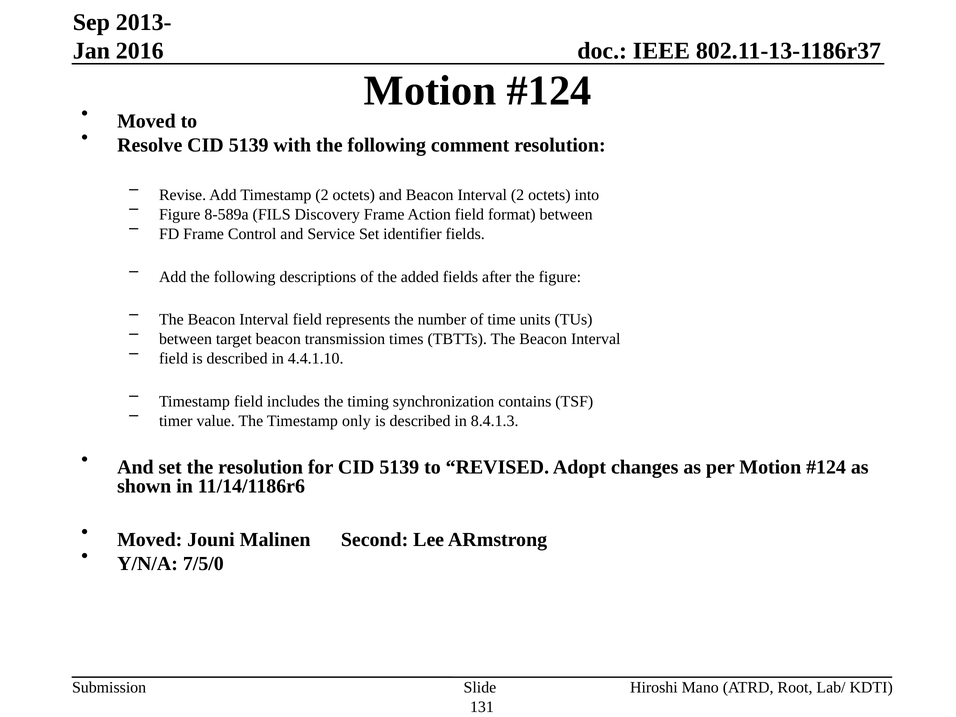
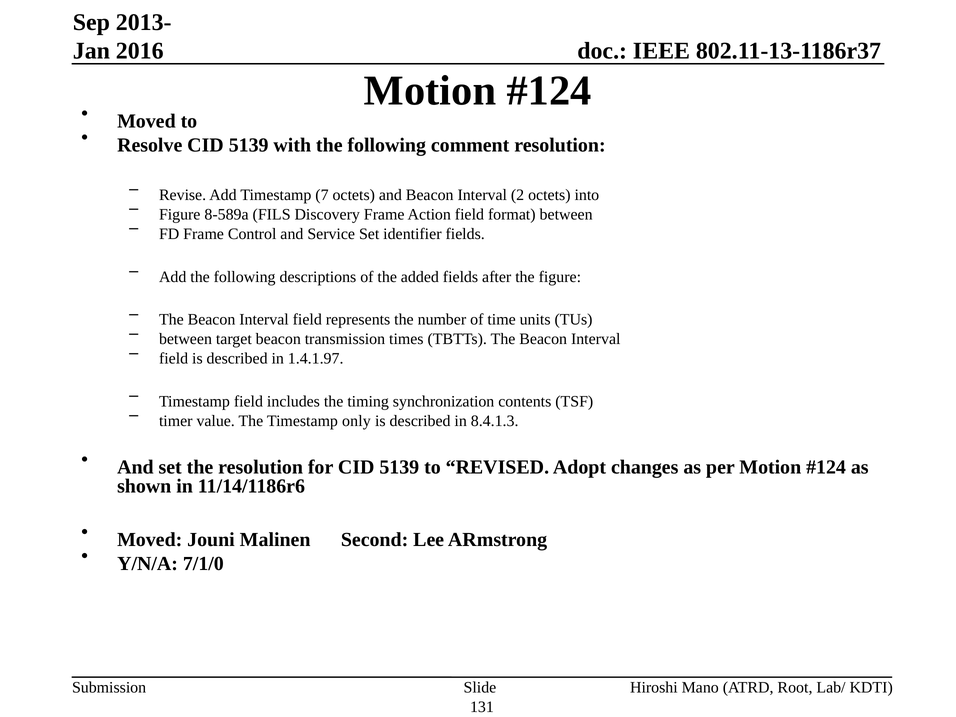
Timestamp 2: 2 -> 7
4.4.1.10: 4.4.1.10 -> 1.4.1.97
contains: contains -> contents
7/5/0: 7/5/0 -> 7/1/0
